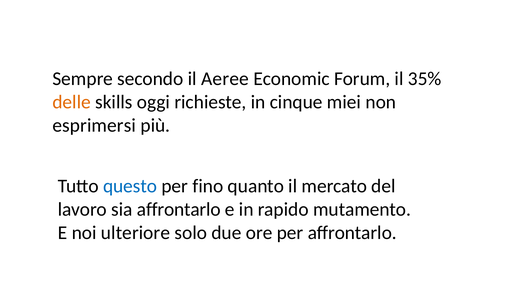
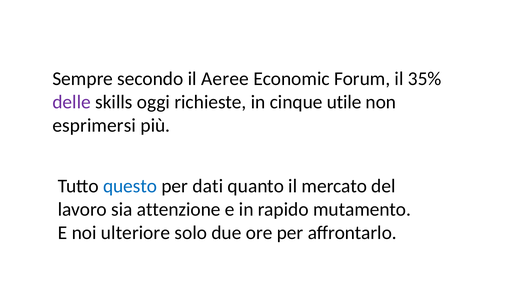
delle colour: orange -> purple
miei: miei -> utile
fino: fino -> dati
sia affrontarlo: affrontarlo -> attenzione
